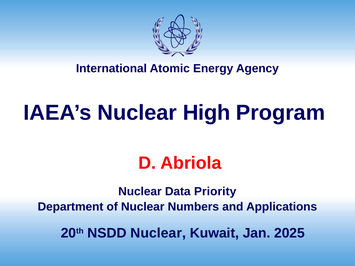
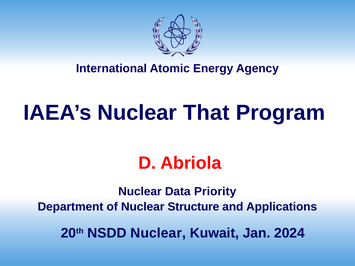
High: High -> That
Numbers: Numbers -> Structure
2025: 2025 -> 2024
